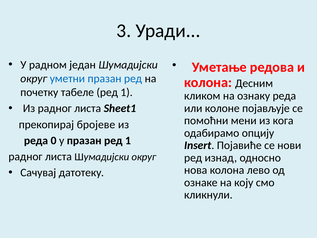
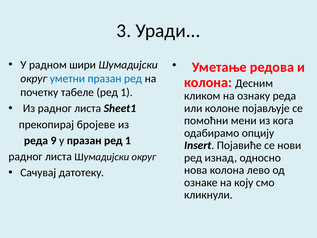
један: један -> шири
0: 0 -> 9
